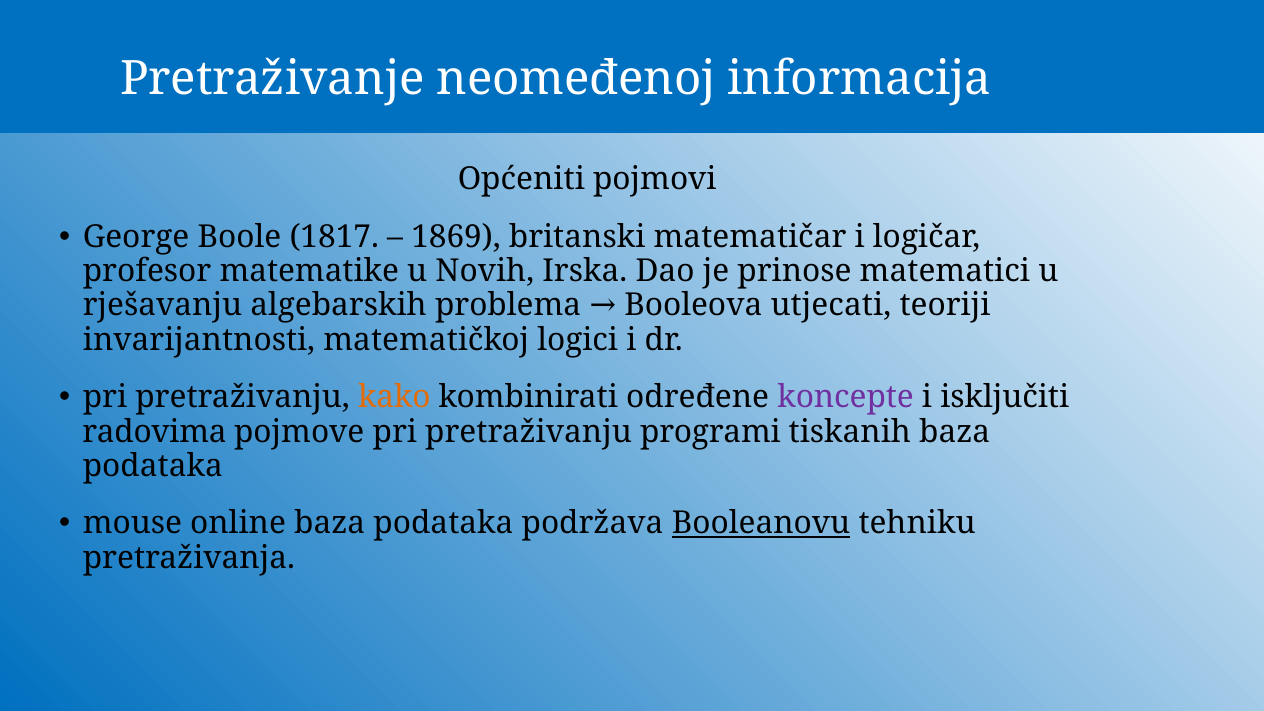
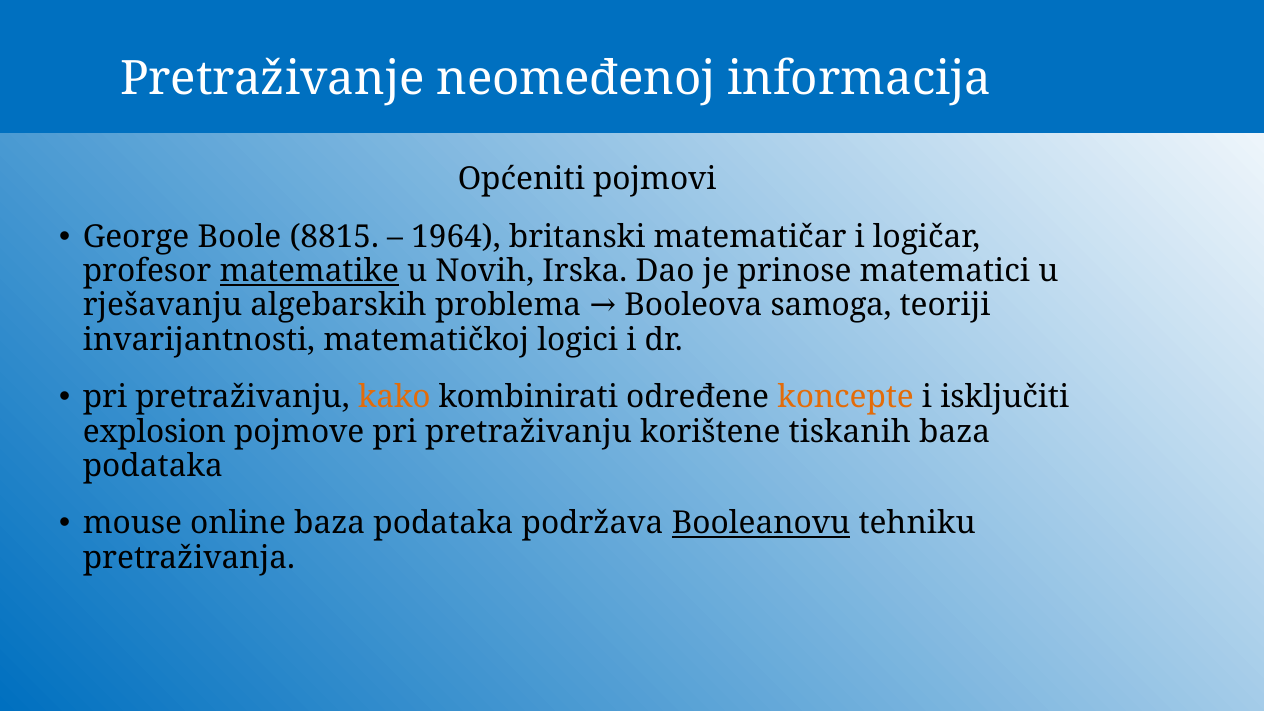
1817: 1817 -> 8815
1869: 1869 -> 1964
matematike underline: none -> present
utjecati: utjecati -> samoga
koncepte colour: purple -> orange
radovima: radovima -> explosion
programi: programi -> korištene
